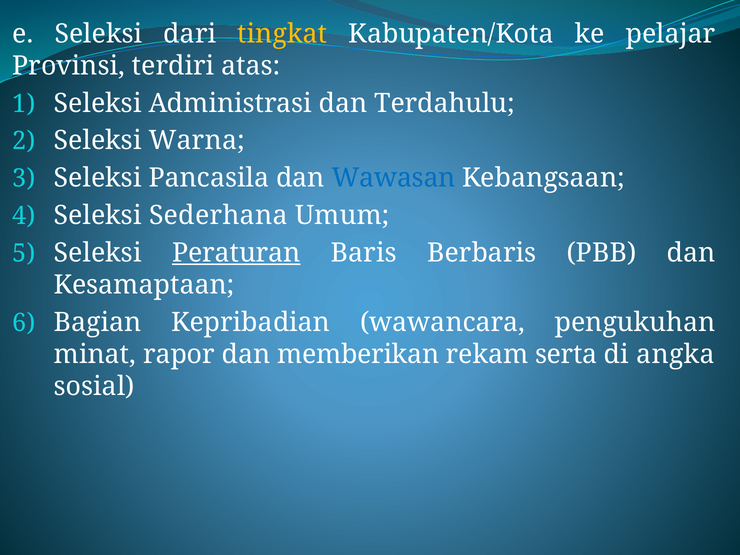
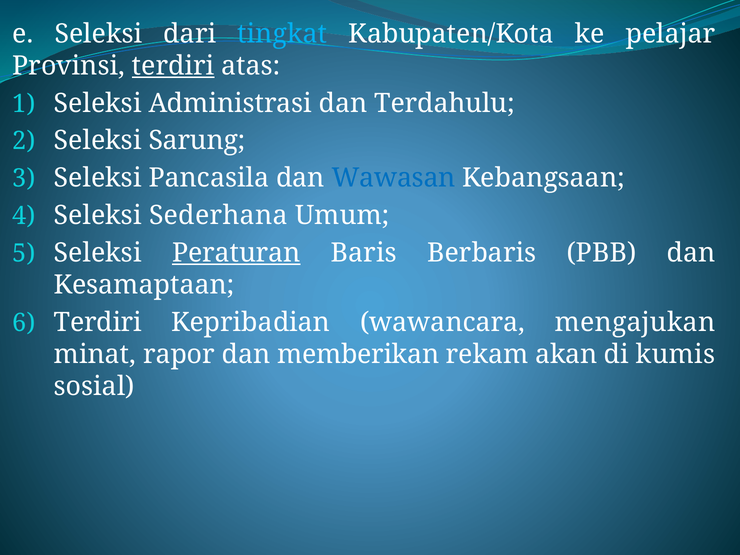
tingkat colour: yellow -> light blue
terdiri at (173, 66) underline: none -> present
Warna: Warna -> Sarung
Bagian at (98, 322): Bagian -> Terdiri
pengukuhan: pengukuhan -> mengajukan
serta: serta -> akan
angka: angka -> kumis
